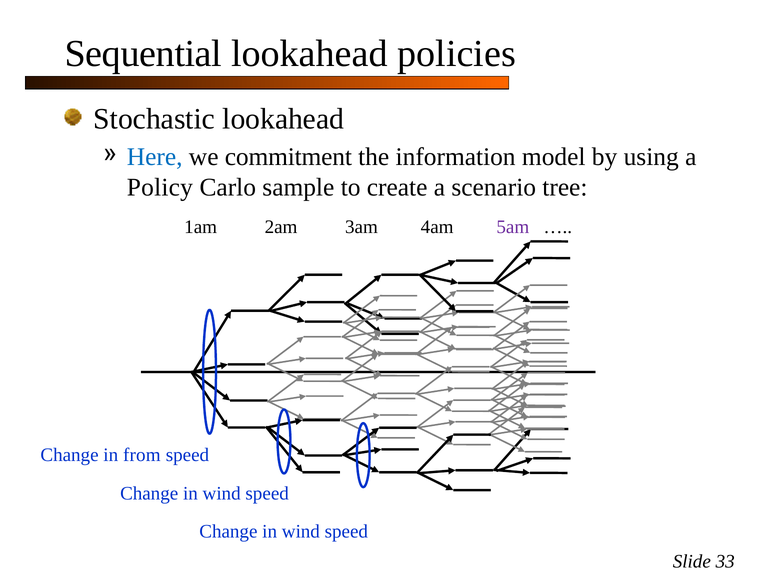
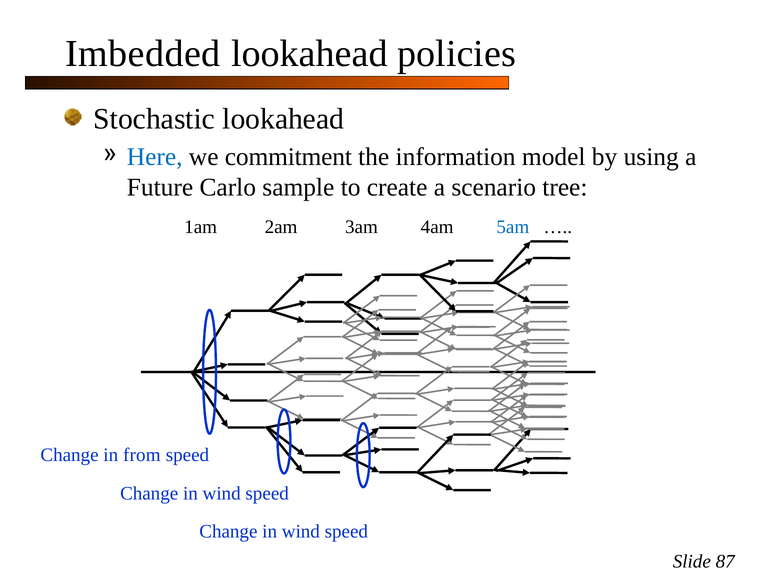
Sequential: Sequential -> Imbedded
Policy: Policy -> Future
5am colour: purple -> blue
33: 33 -> 87
